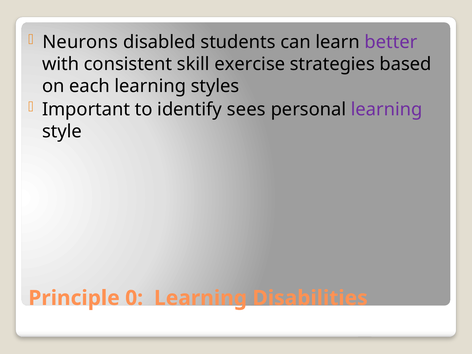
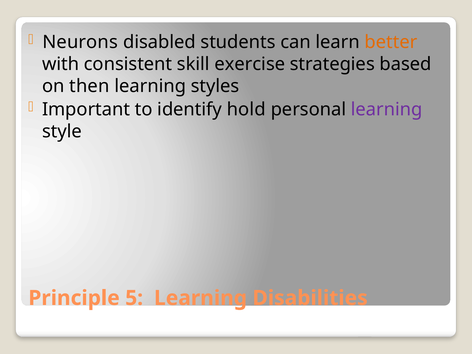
better colour: purple -> orange
each: each -> then
sees: sees -> hold
0: 0 -> 5
